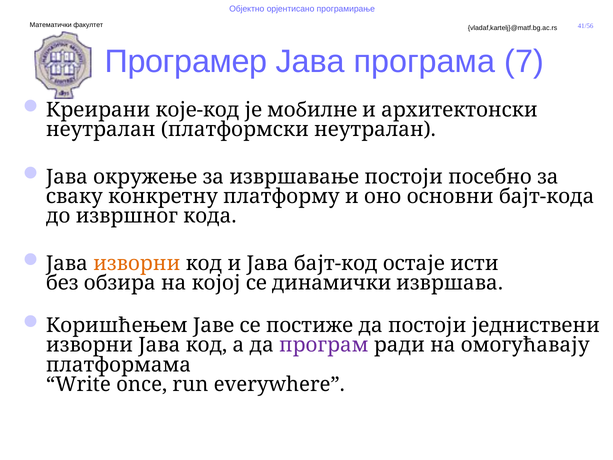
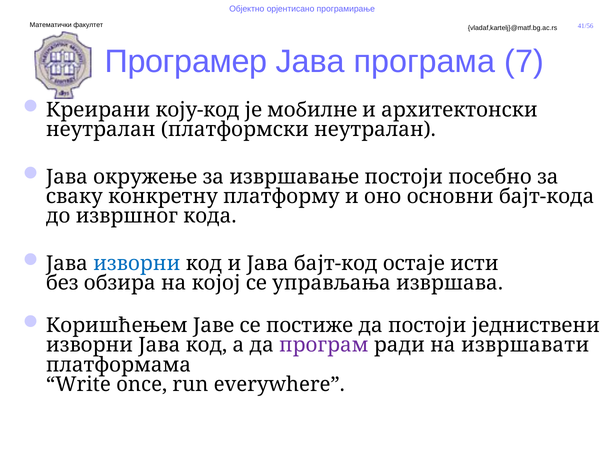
које-код: које-код -> коју-код
изворни at (137, 263) colour: orange -> blue
динамички: динамички -> управљања
омогућавају: омогућавају -> извршавати
